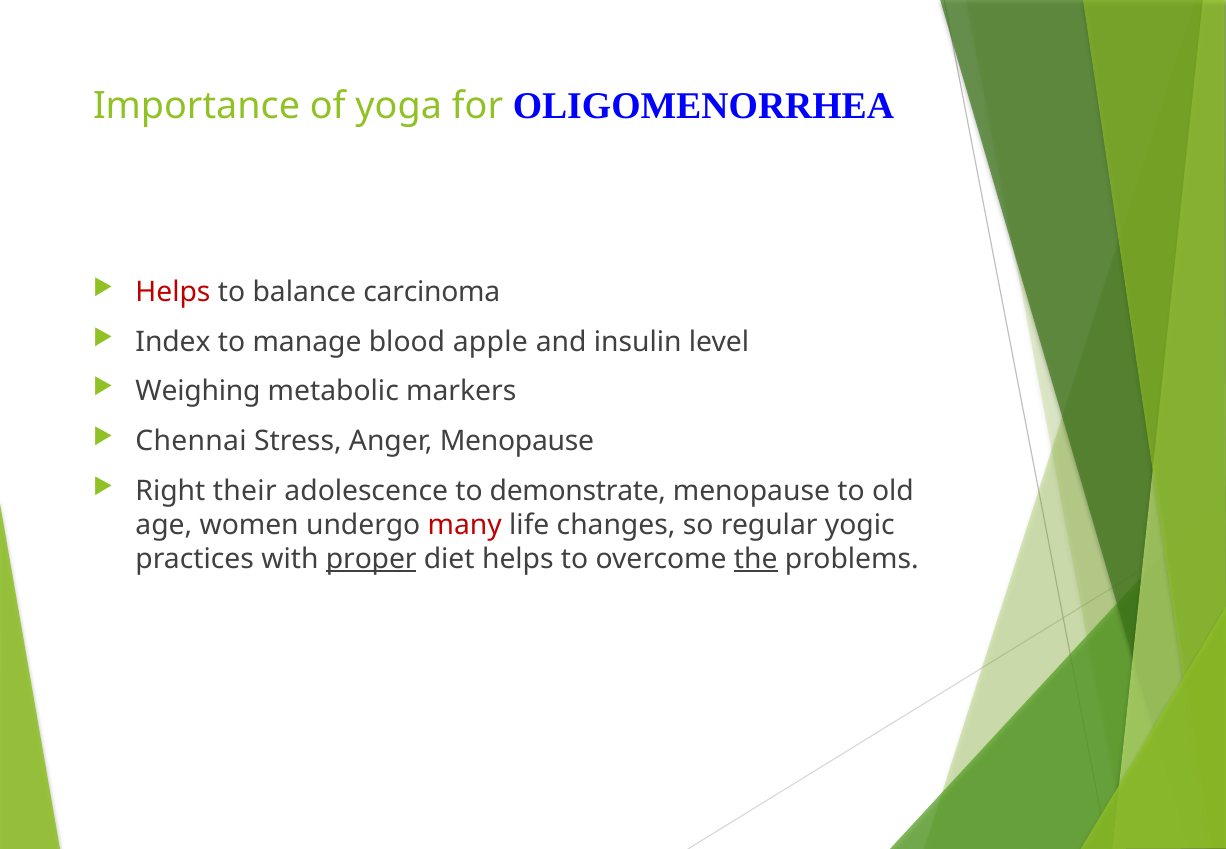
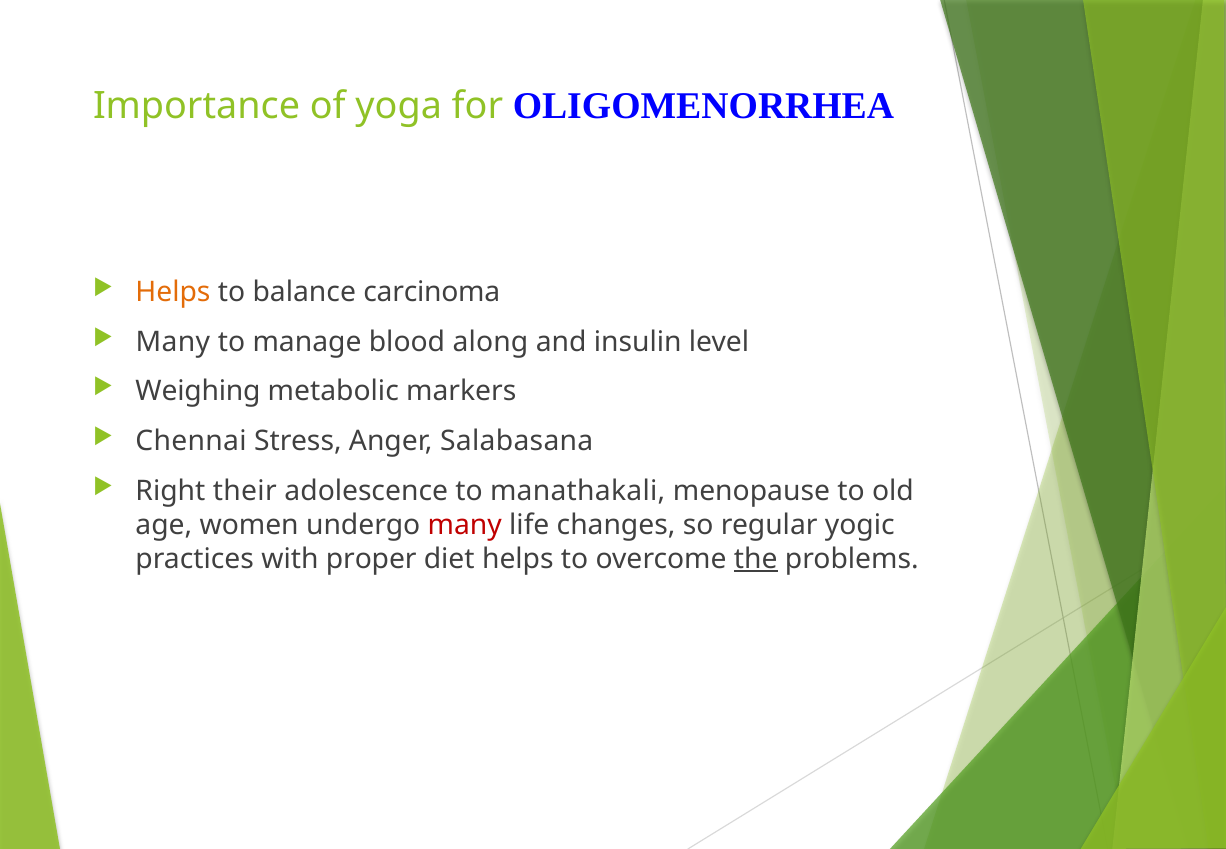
Helps at (173, 292) colour: red -> orange
Index at (173, 342): Index -> Many
apple: apple -> along
Anger Menopause: Menopause -> Salabasana
demonstrate: demonstrate -> manathakali
proper underline: present -> none
